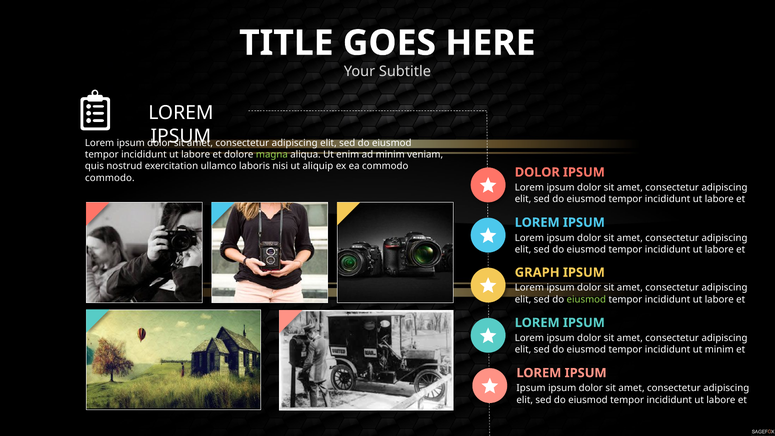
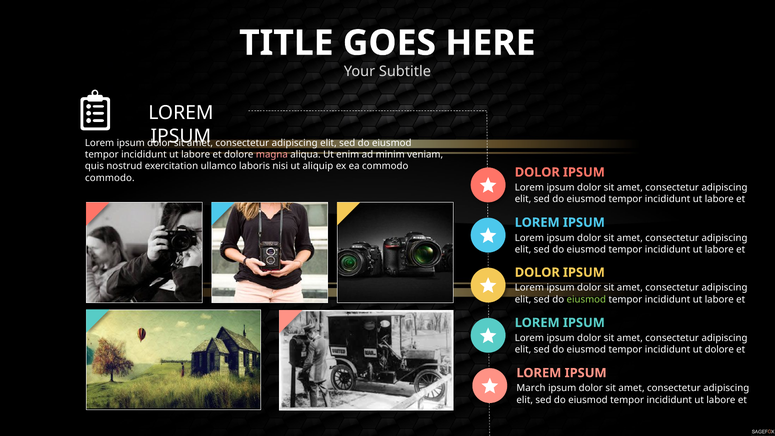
magna colour: light green -> pink
GRAPH at (537, 272): GRAPH -> DOLOR
ut minim: minim -> dolore
Ipsum at (531, 388): Ipsum -> March
